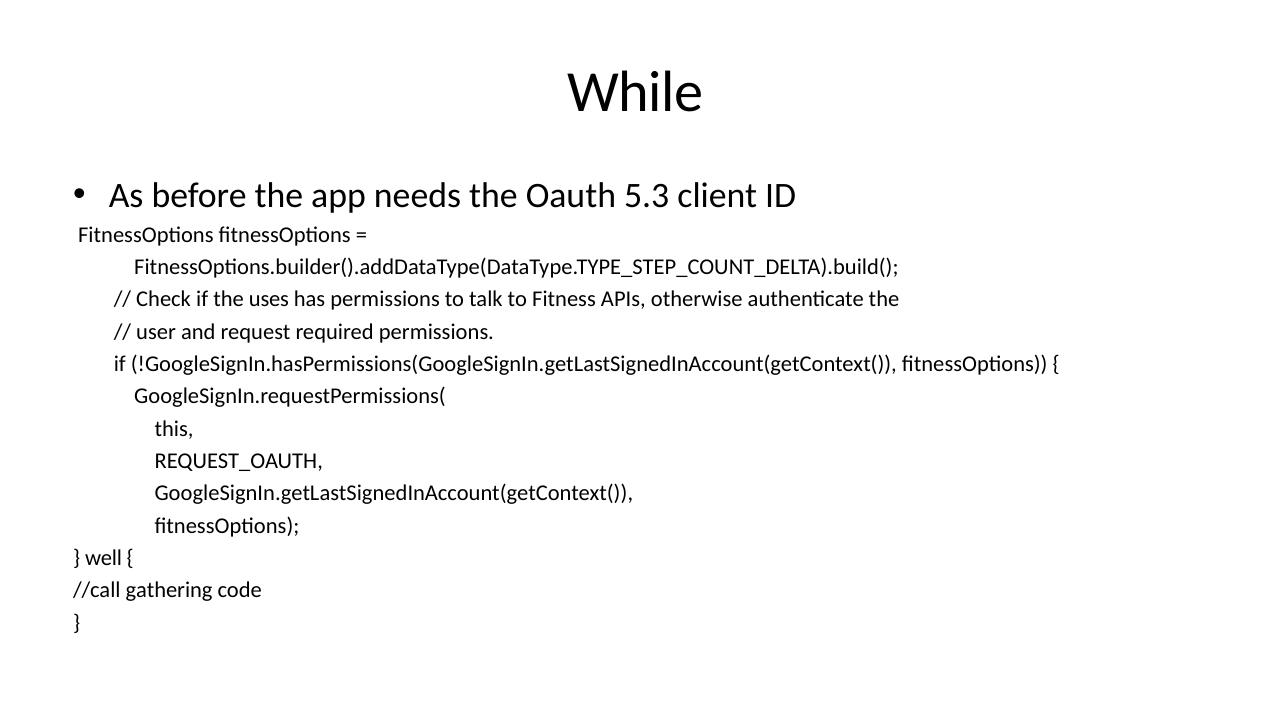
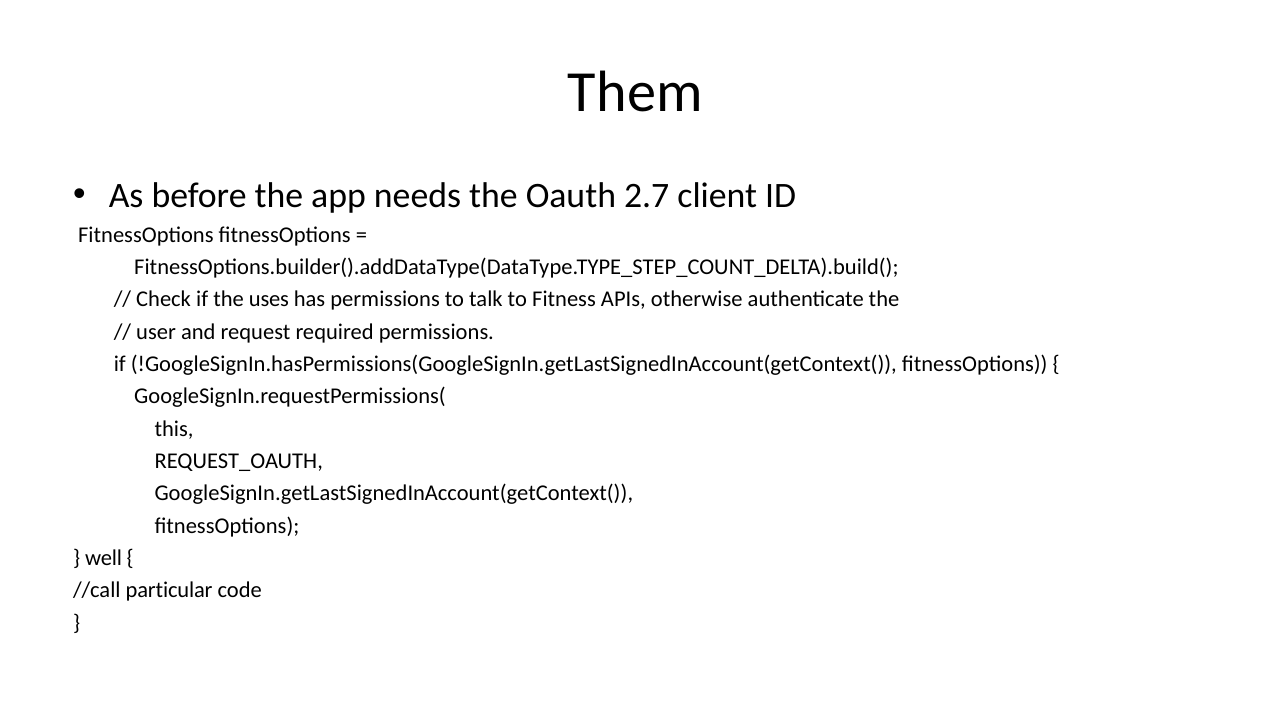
While: While -> Them
5.3: 5.3 -> 2.7
gathering: gathering -> particular
